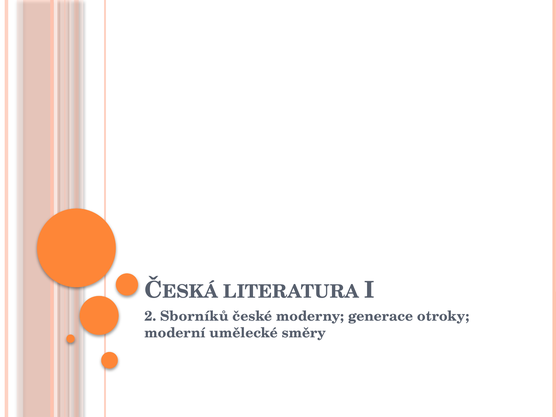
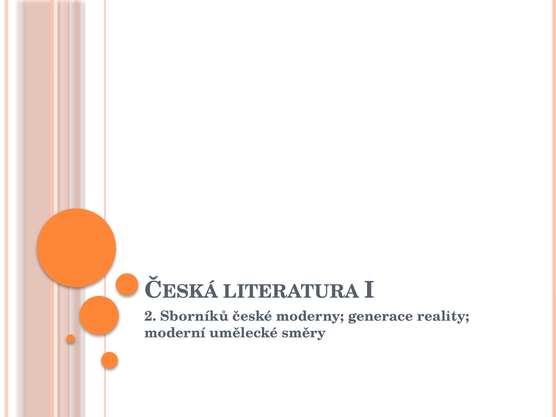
otroky: otroky -> reality
